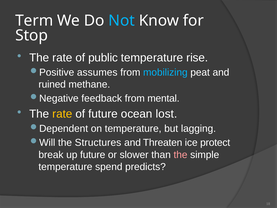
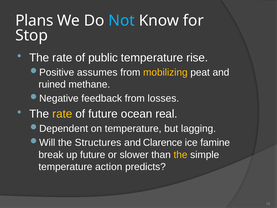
Term: Term -> Plans
mobilizing colour: light blue -> yellow
mental: mental -> losses
lost: lost -> real
Threaten: Threaten -> Clarence
protect: protect -> famine
the at (181, 155) colour: pink -> yellow
spend: spend -> action
